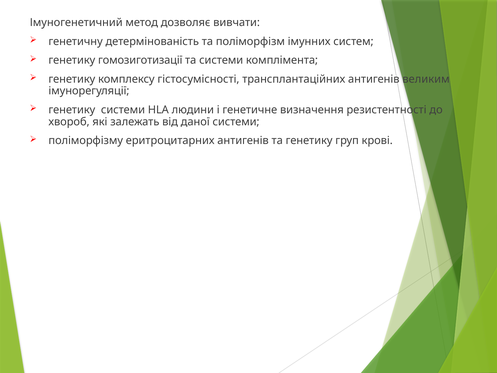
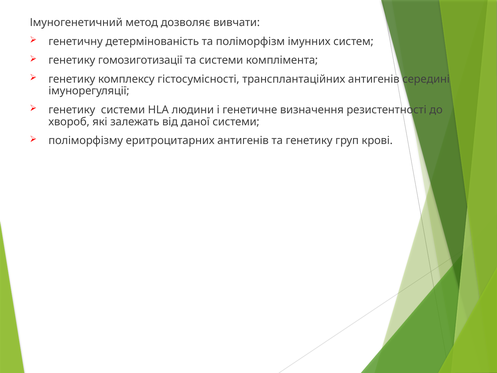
великим: великим -> середині
